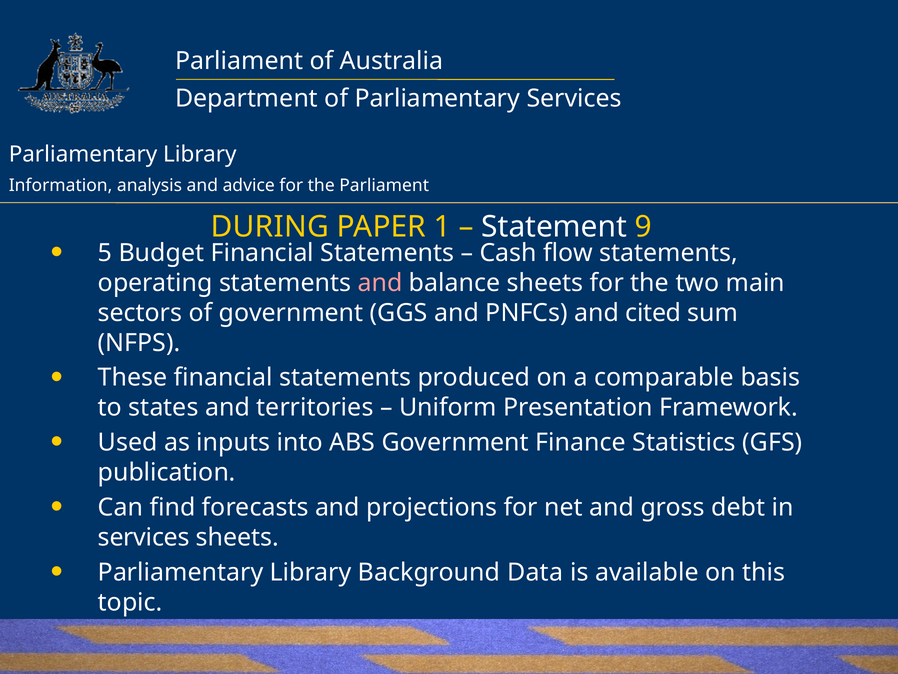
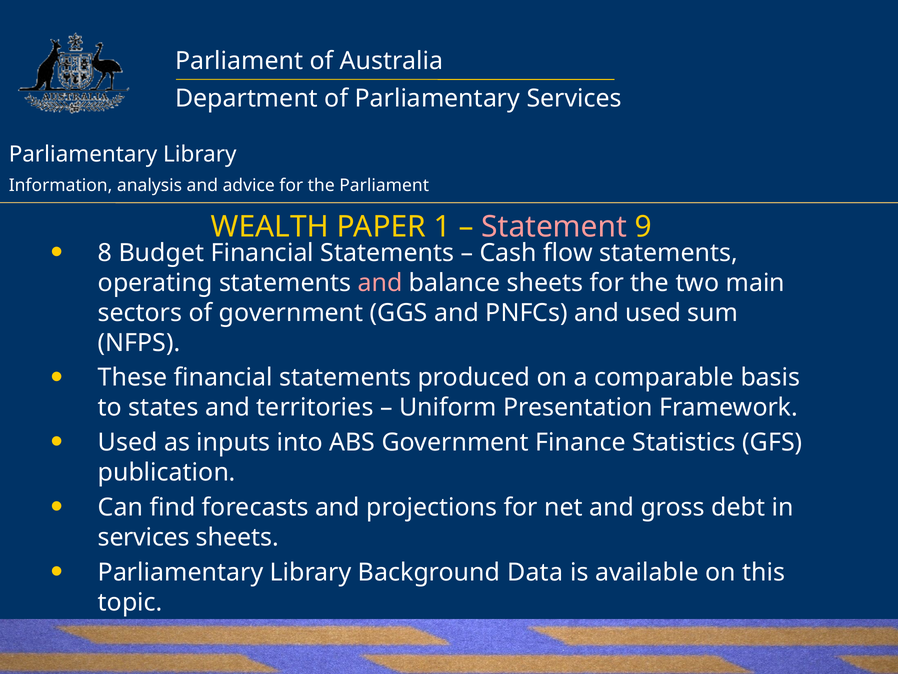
DURING: DURING -> WEALTH
Statement colour: white -> pink
5: 5 -> 8
and cited: cited -> used
